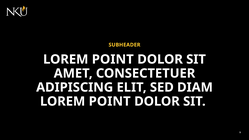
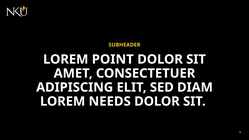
POINT at (110, 101): POINT -> NEEDS
